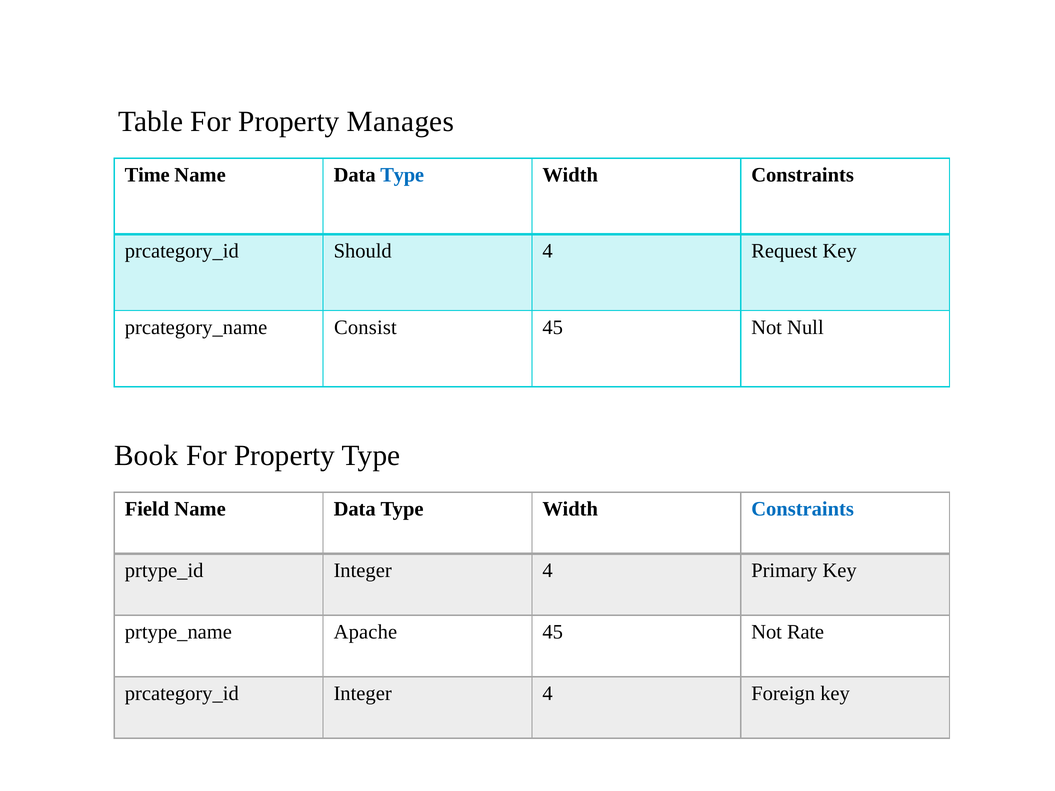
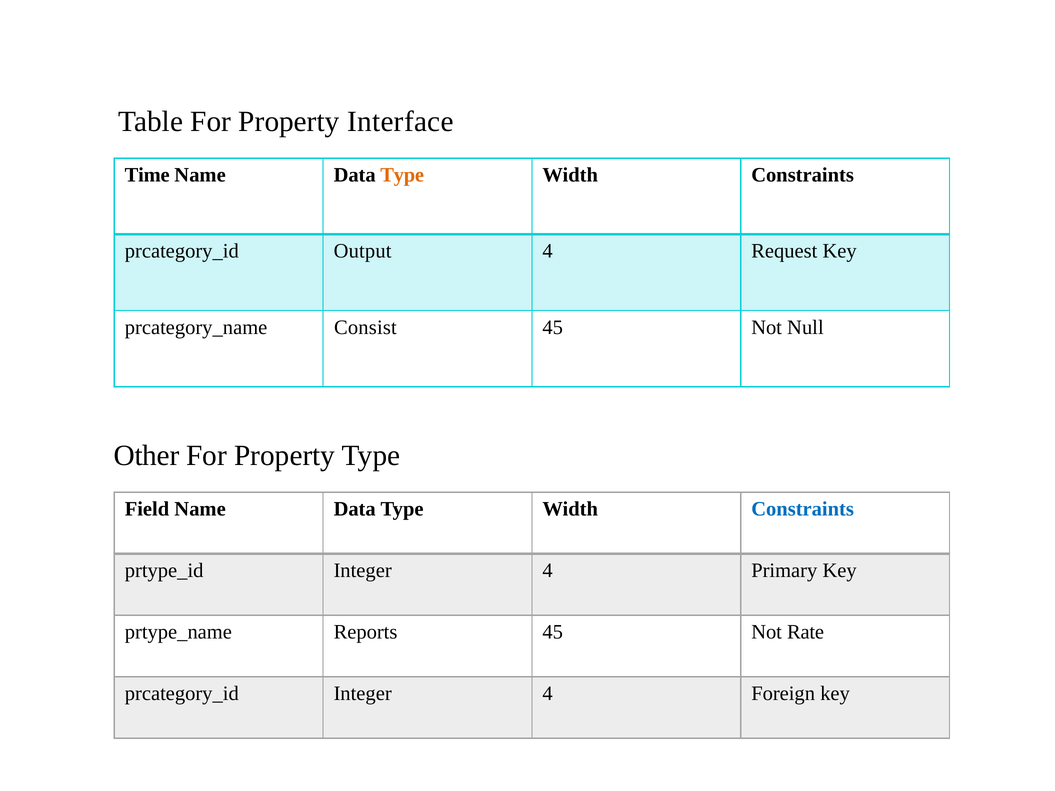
Manages: Manages -> Interface
Type at (402, 175) colour: blue -> orange
Should: Should -> Output
Book: Book -> Other
Apache: Apache -> Reports
